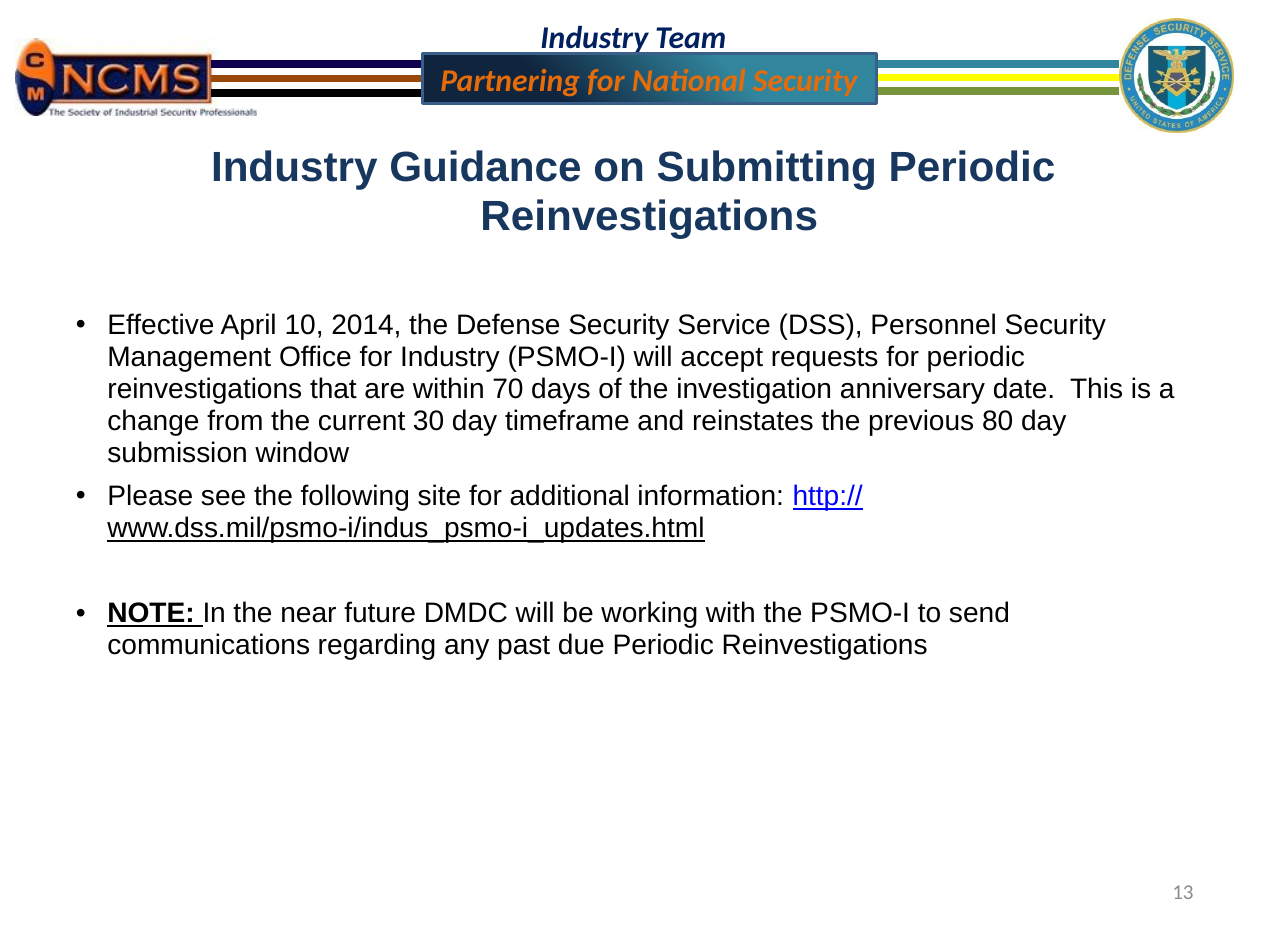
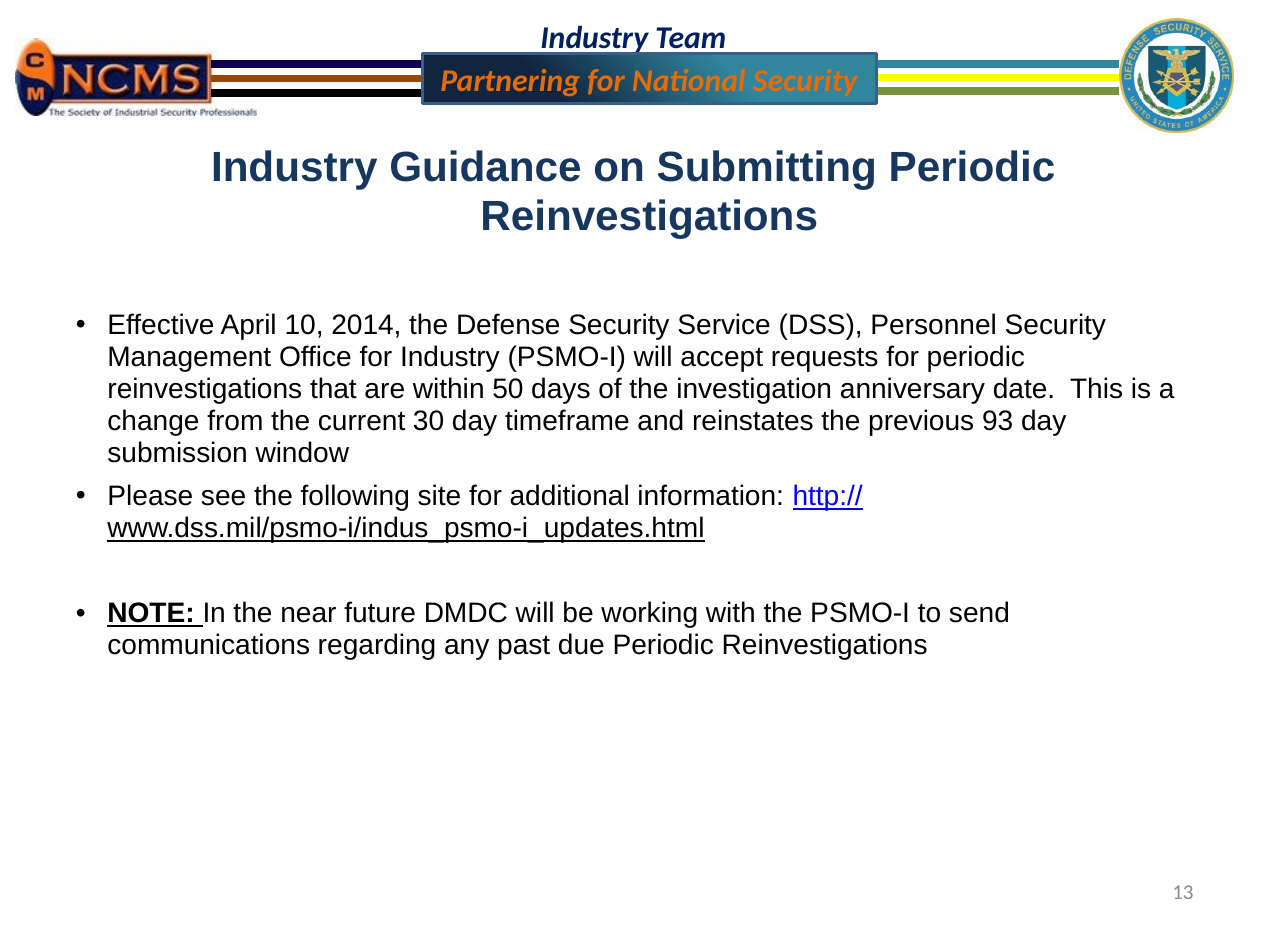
70: 70 -> 50
80: 80 -> 93
